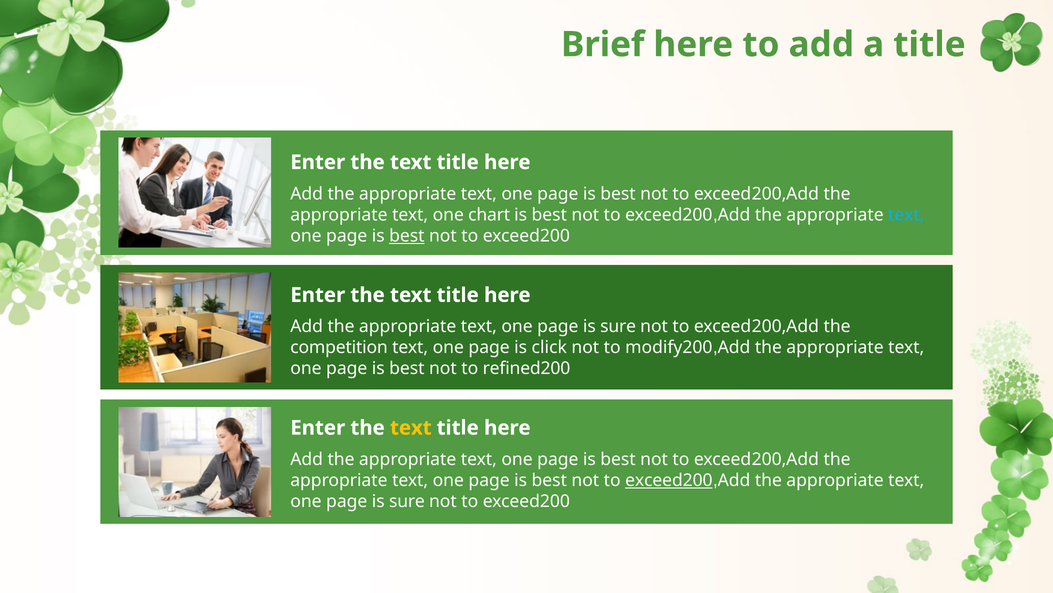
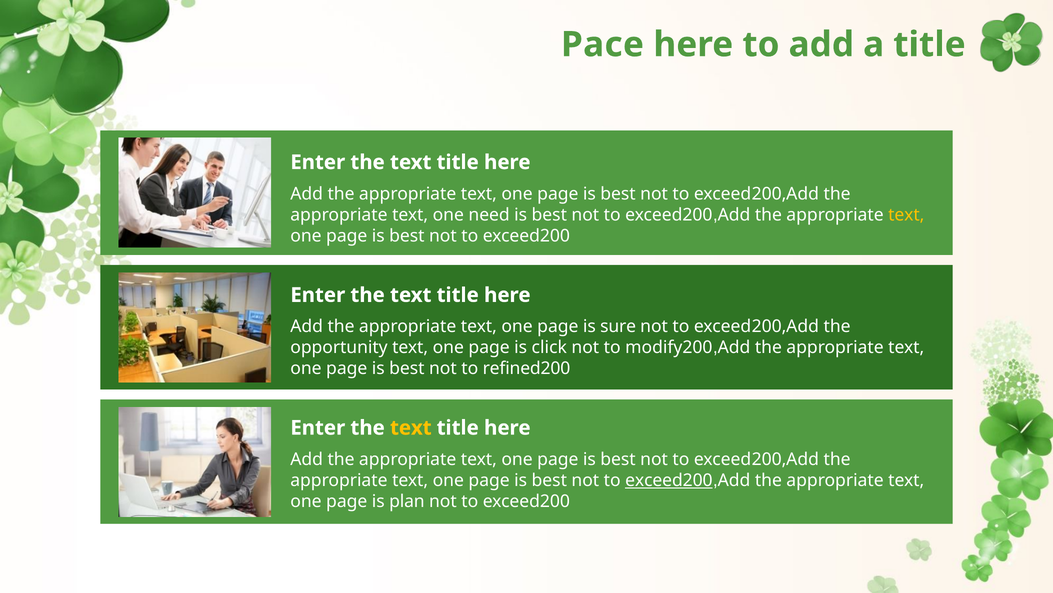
Brief: Brief -> Pace
chart: chart -> need
text at (906, 215) colour: light blue -> yellow
best at (407, 236) underline: present -> none
competition: competition -> opportunity
sure at (407, 501): sure -> plan
